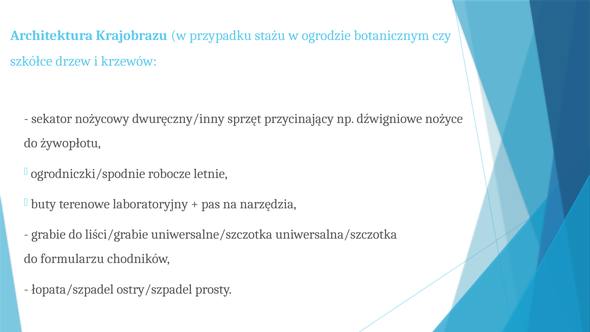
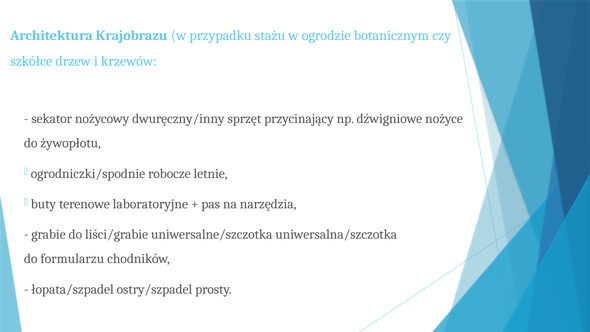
laboratoryjny: laboratoryjny -> laboratoryjne
